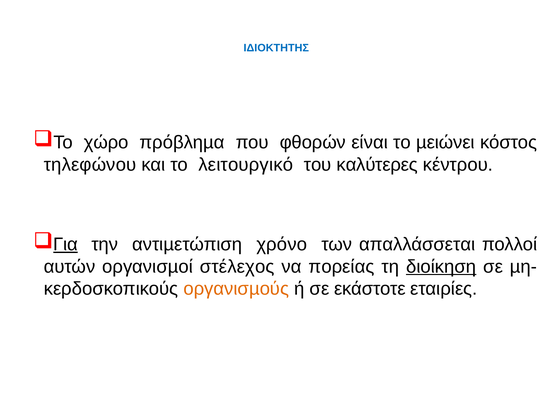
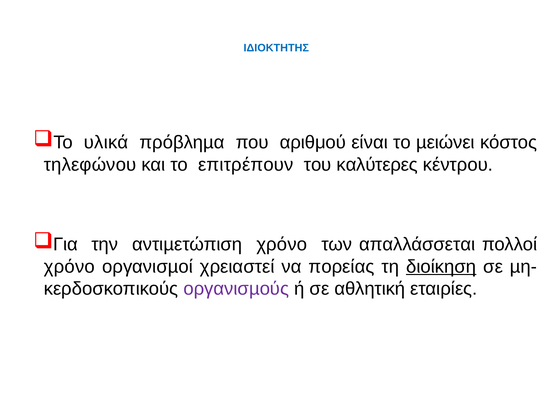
χώρο: χώρο -> υλικά
φθορών: φθορών -> αριθμού
λειτουργικό: λειτουργικό -> επιτρέπουν
Για underline: present -> none
αυτών at (70, 267): αυτών -> χρόνο
στέλεχος: στέλεχος -> χρειαστεί
οργανισµούς colour: orange -> purple
εκάστοτε: εκάστοτε -> αθλητική
